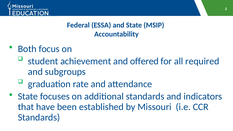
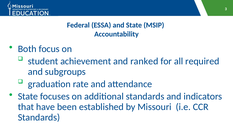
offered: offered -> ranked
